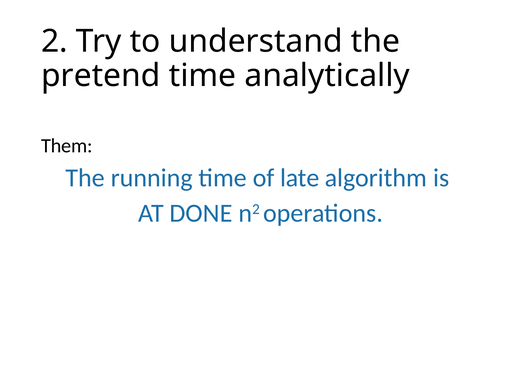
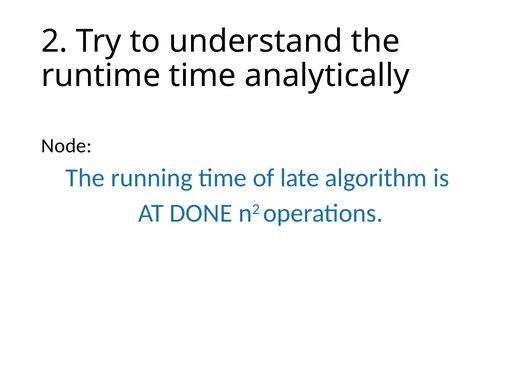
pretend: pretend -> runtime
Them: Them -> Node
